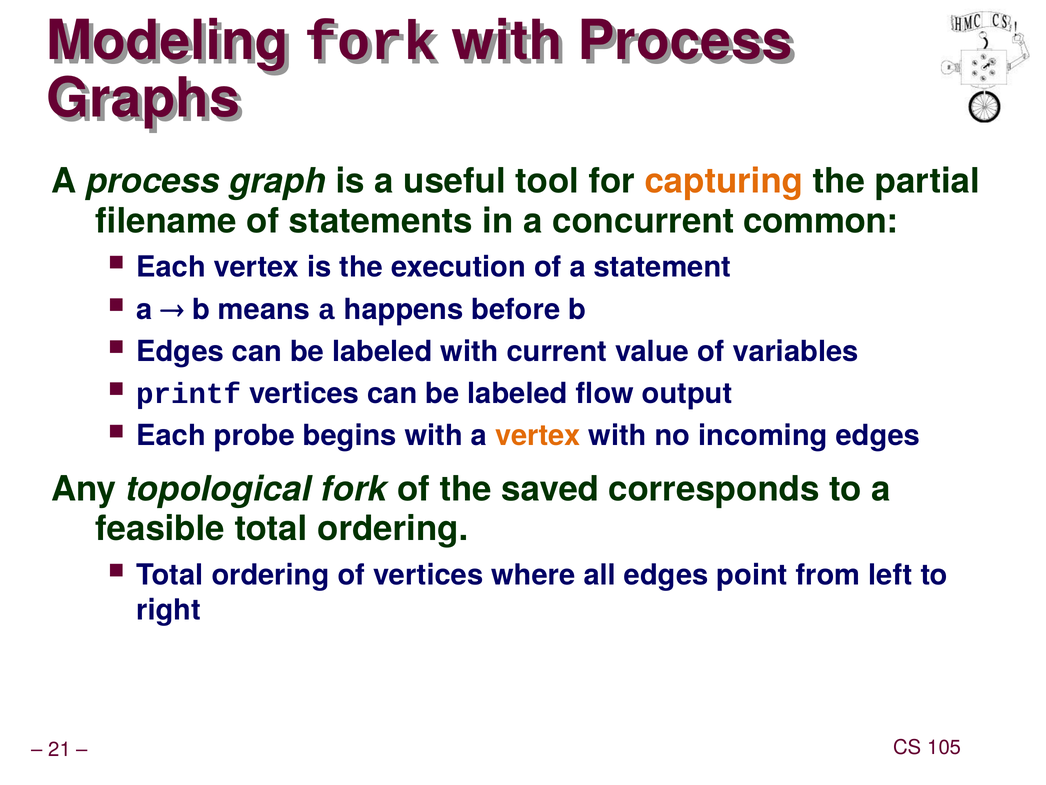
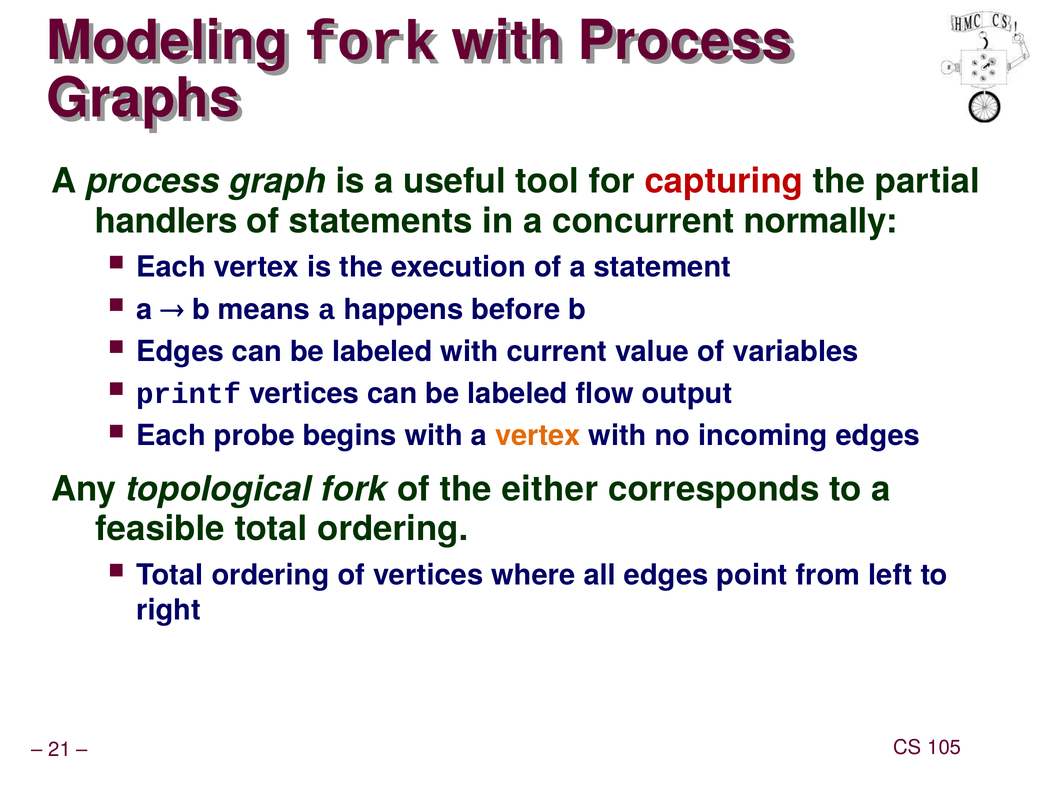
capturing colour: orange -> red
filename: filename -> handlers
common: common -> normally
saved: saved -> either
